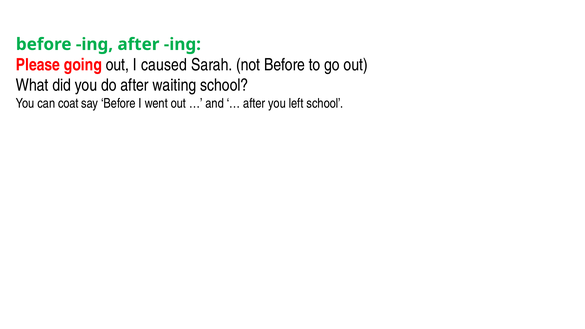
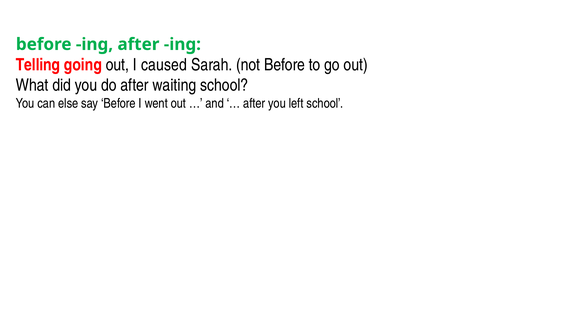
Please: Please -> Telling
coat: coat -> else
